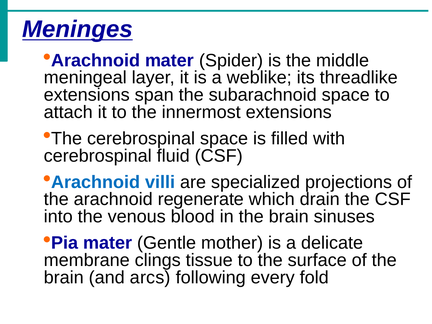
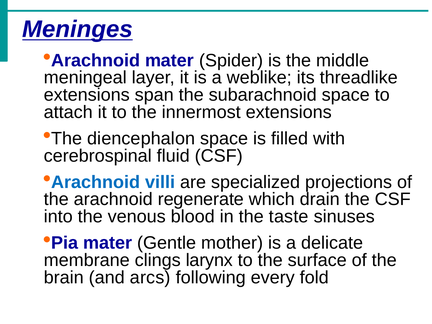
The cerebrospinal: cerebrospinal -> diencephalon
in the brain: brain -> taste
tissue: tissue -> larynx
